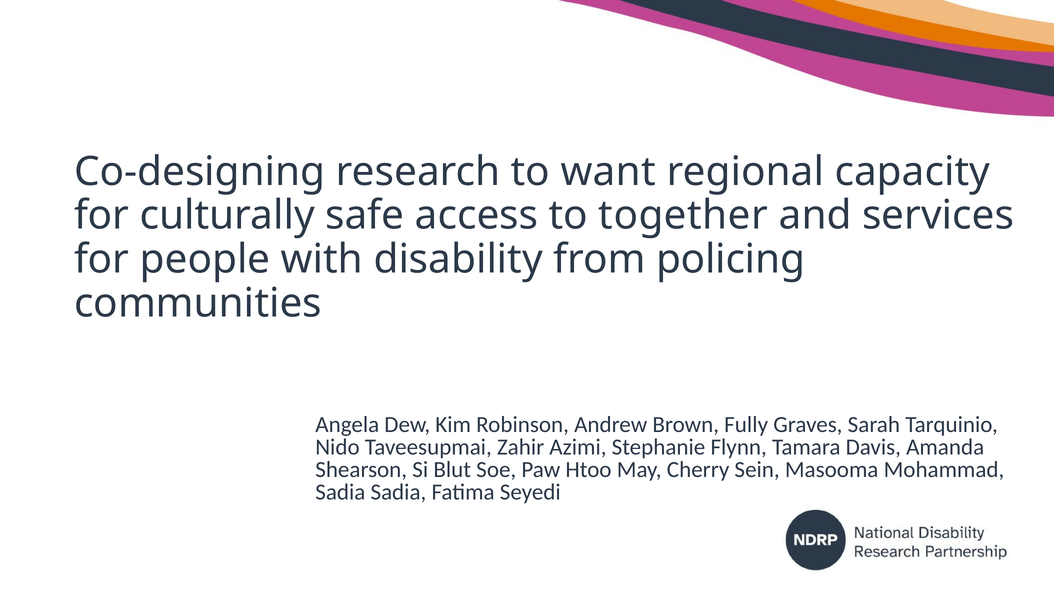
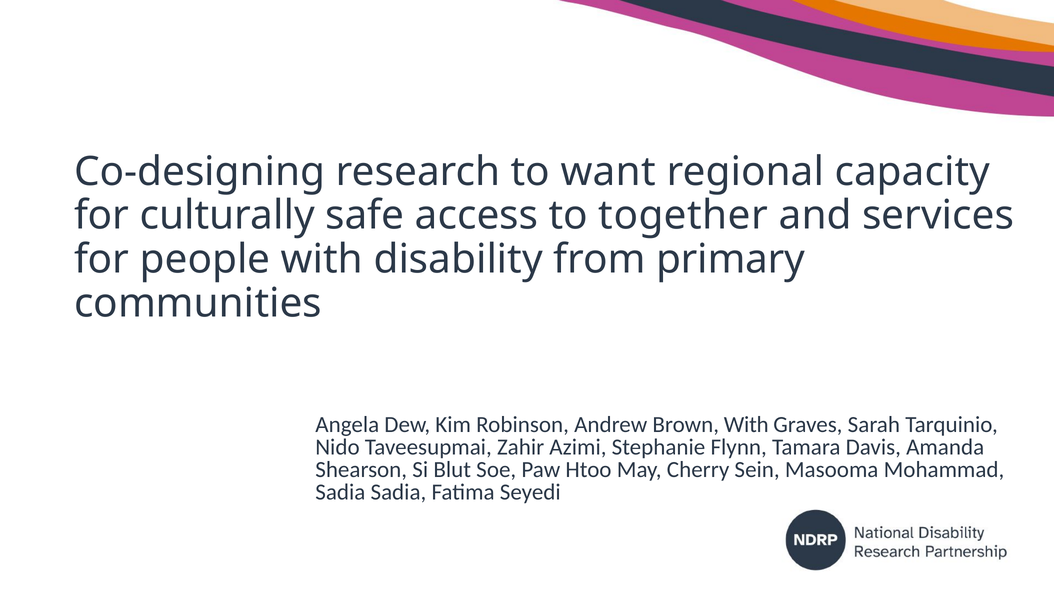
policing: policing -> primary
Brown Fully: Fully -> With
